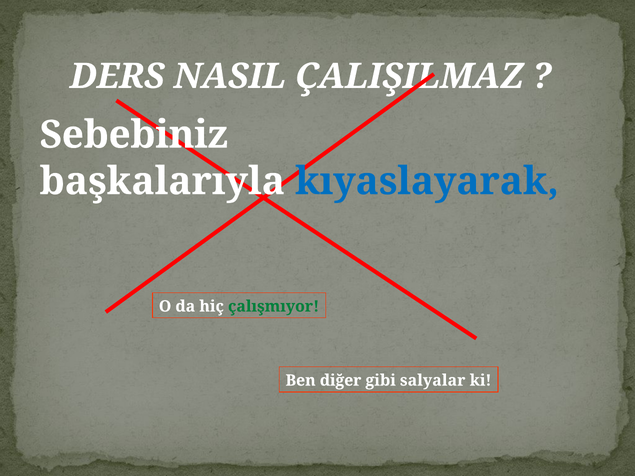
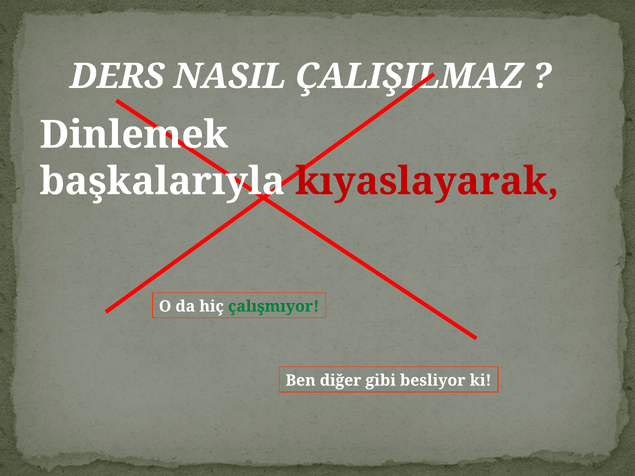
Sebebiniz: Sebebiniz -> Dinlemek
kıyaslayarak colour: blue -> red
salyalar: salyalar -> besliyor
